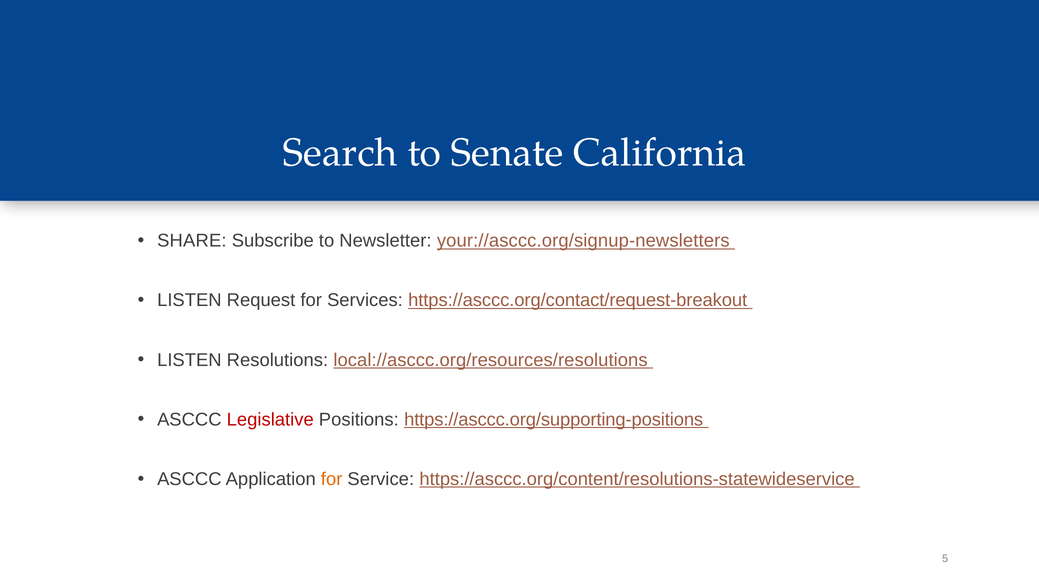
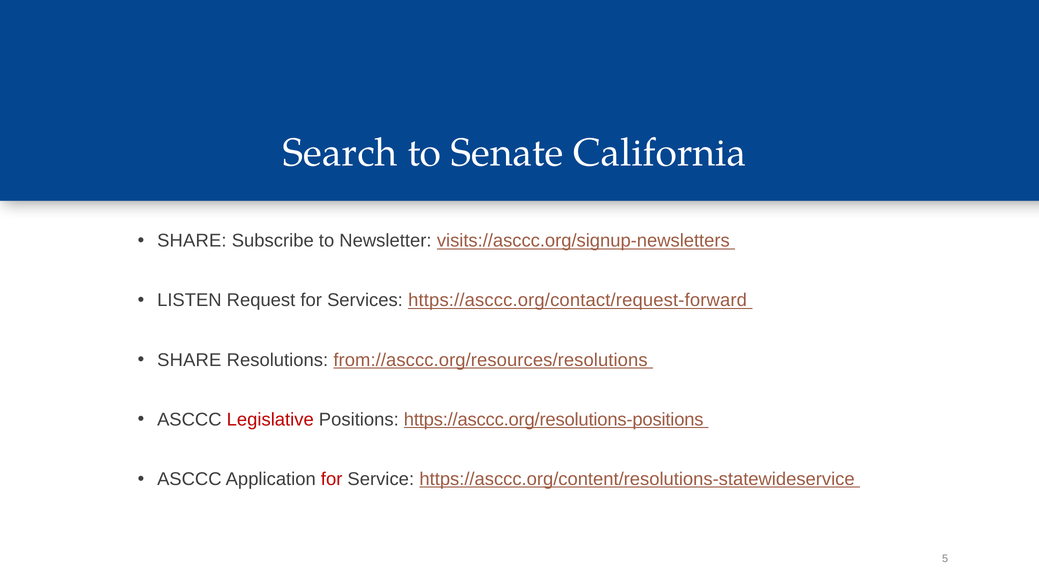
your://asccc.org/signup-newsletters: your://asccc.org/signup-newsletters -> visits://asccc.org/signup-newsletters
https://asccc.org/contact/request-breakout: https://asccc.org/contact/request-breakout -> https://asccc.org/contact/request-forward
LISTEN at (189, 360): LISTEN -> SHARE
local://asccc.org/resources/resolutions: local://asccc.org/resources/resolutions -> from://asccc.org/resources/resolutions
https://asccc.org/supporting-positions: https://asccc.org/supporting-positions -> https://asccc.org/resolutions-positions
for at (332, 479) colour: orange -> red
